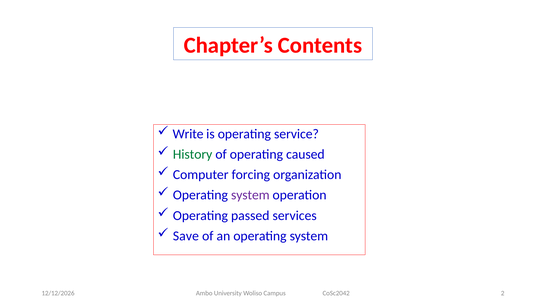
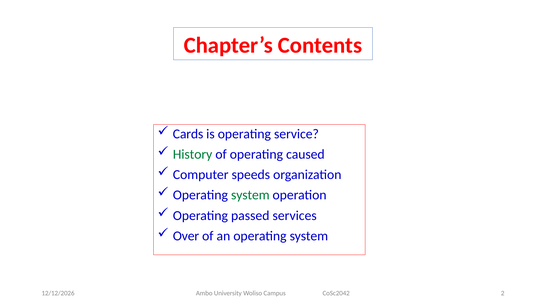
Write: Write -> Cards
forcing: forcing -> speeds
system at (250, 195) colour: purple -> green
Save: Save -> Over
